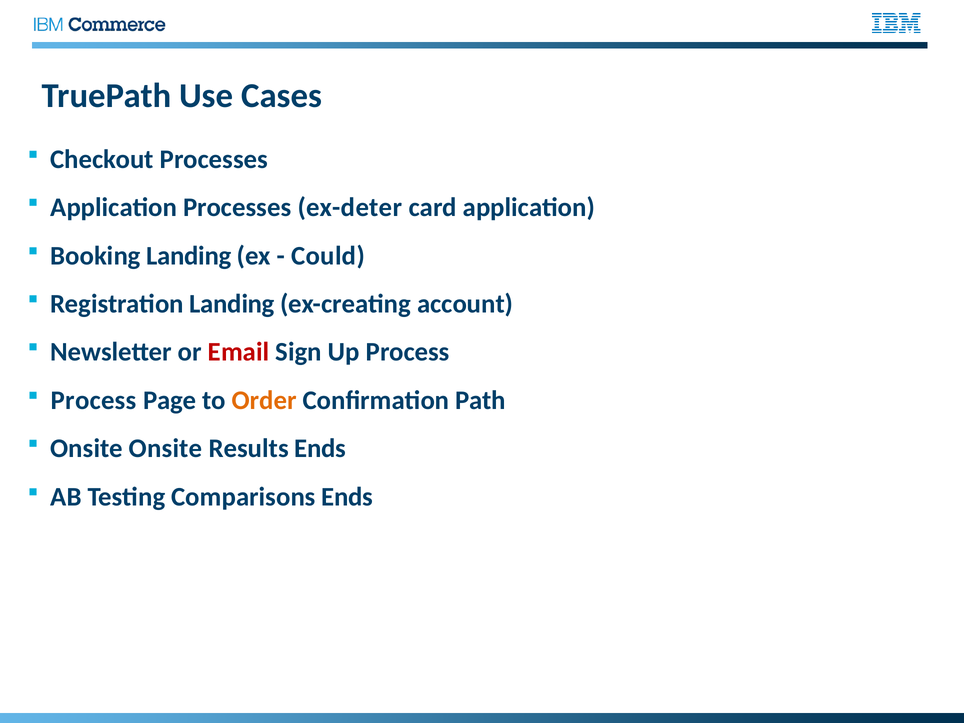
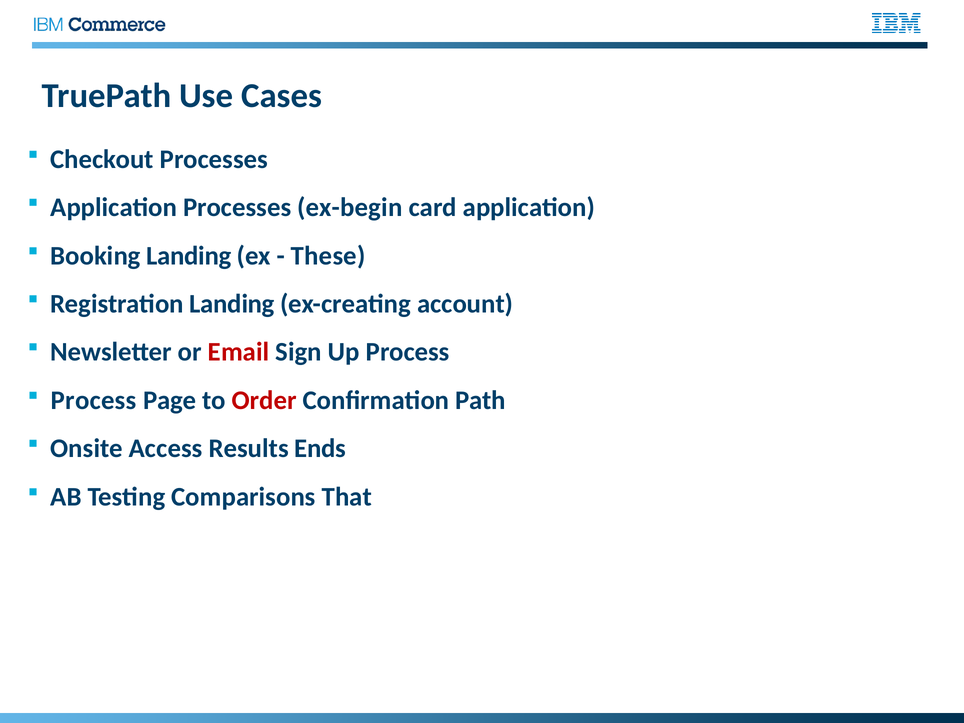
ex-deter: ex-deter -> ex-begin
Could: Could -> These
Order colour: orange -> red
Onsite Onsite: Onsite -> Access
Comparisons Ends: Ends -> That
